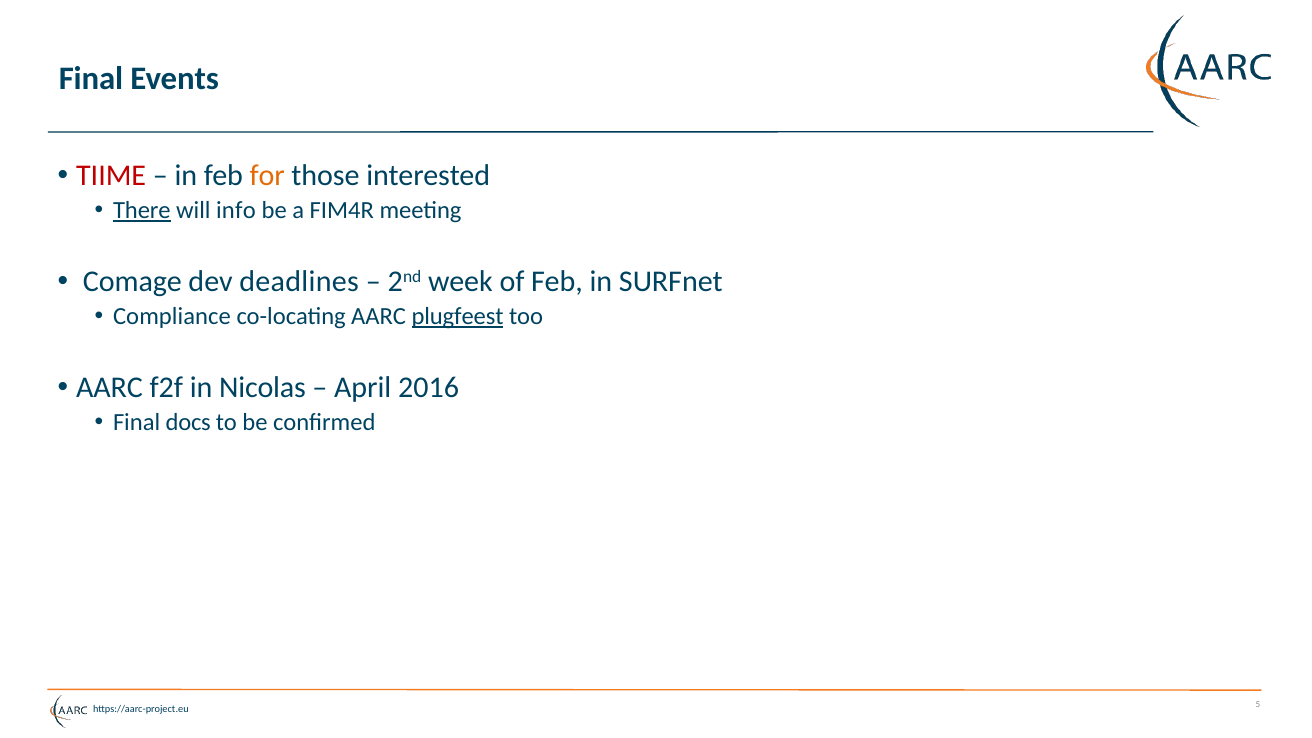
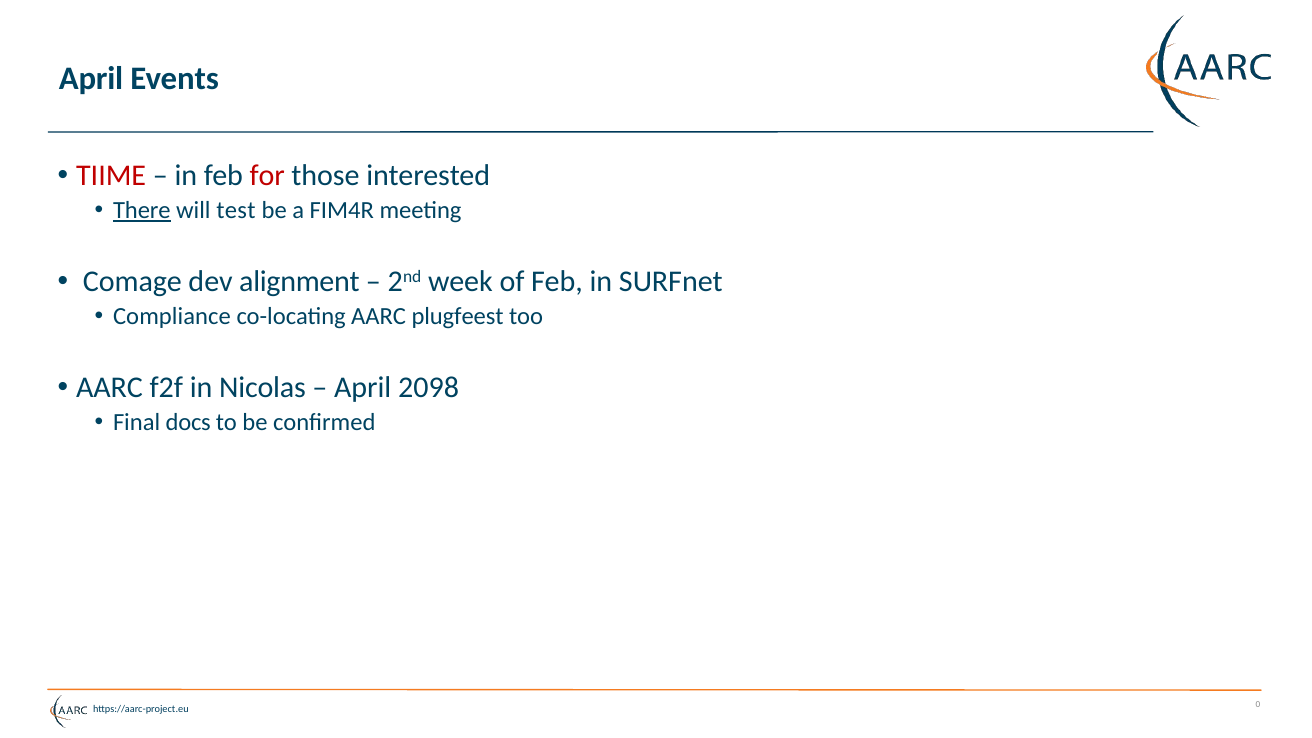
Final at (91, 79): Final -> April
for colour: orange -> red
info: info -> test
deadlines: deadlines -> alignment
plugfeest underline: present -> none
2016: 2016 -> 2098
5: 5 -> 0
